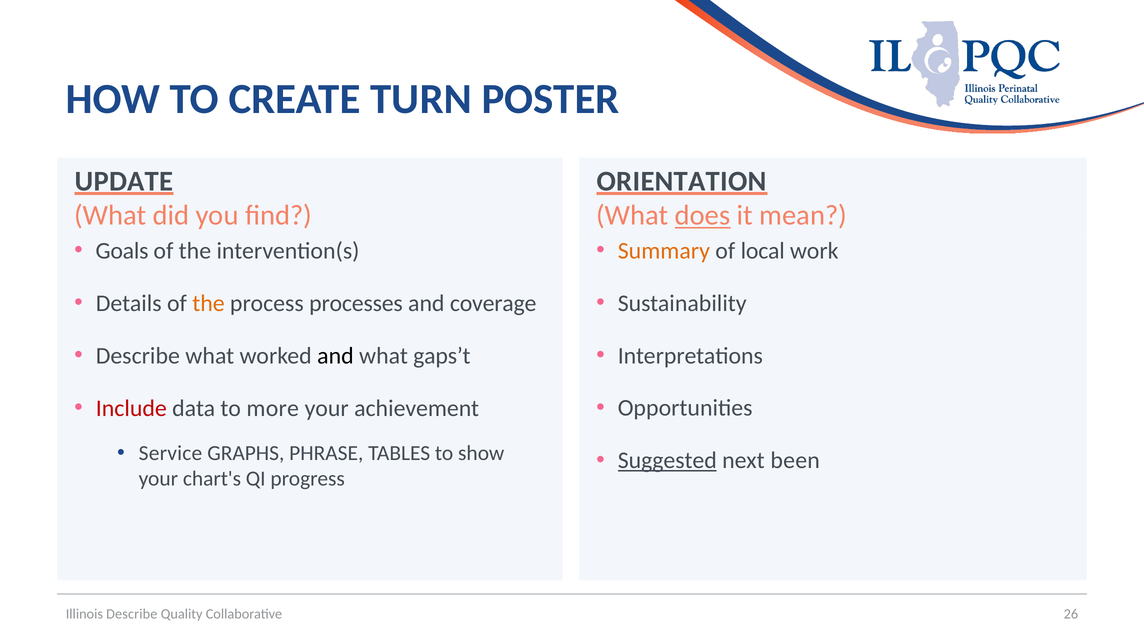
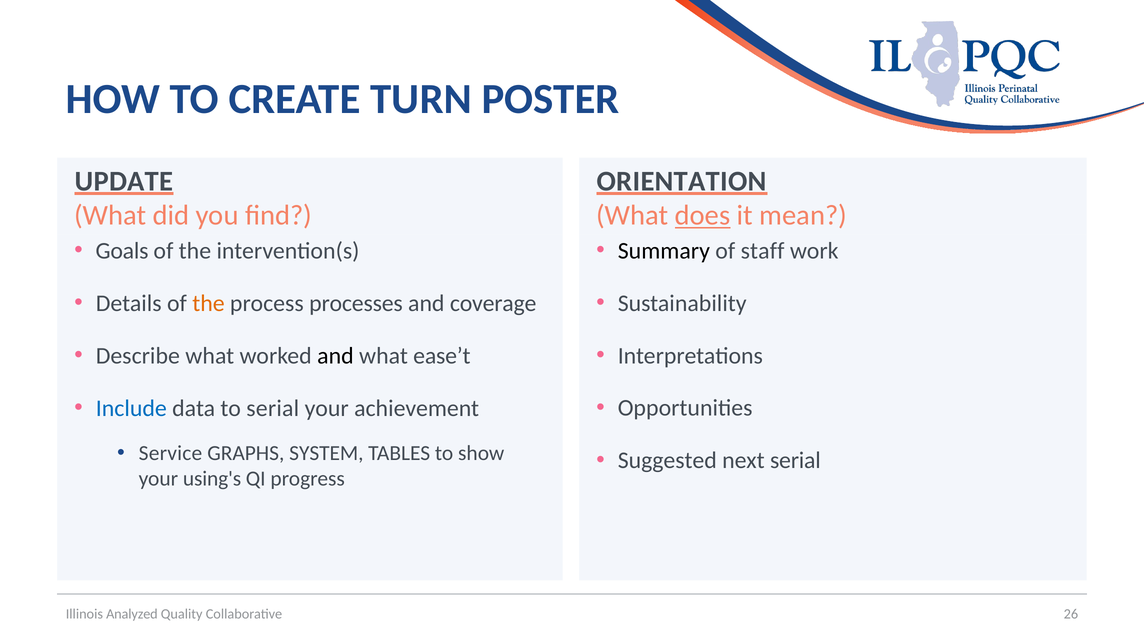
Summary colour: orange -> black
local: local -> staff
gaps’t: gaps’t -> ease’t
Include colour: red -> blue
to more: more -> serial
PHRASE: PHRASE -> SYSTEM
Suggested underline: present -> none
next been: been -> serial
chart's: chart's -> using's
Illinois Describe: Describe -> Analyzed
